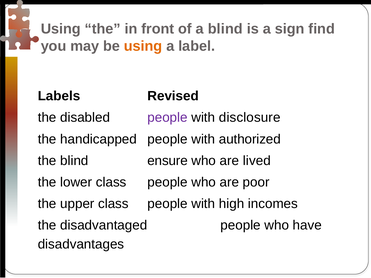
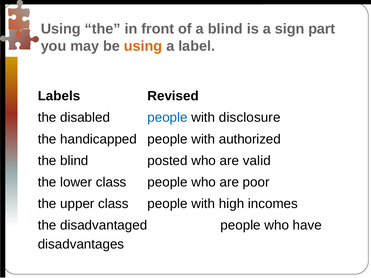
find: find -> part
people at (168, 118) colour: purple -> blue
ensure: ensure -> posted
lived: lived -> valid
